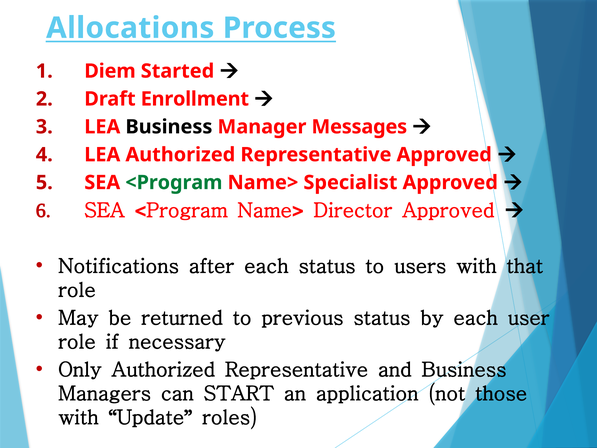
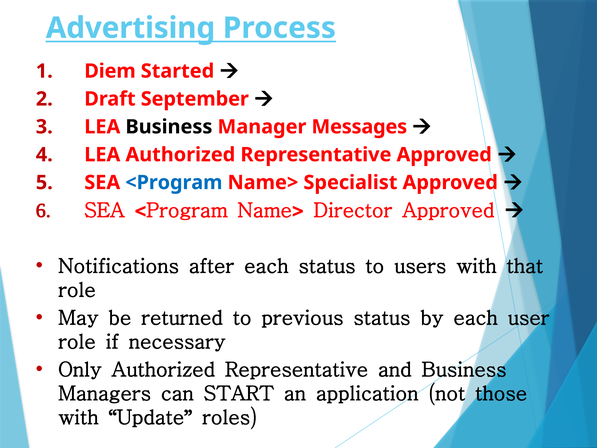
Allocations: Allocations -> Advertising
Enrollment: Enrollment -> September
<Program colour: green -> blue
